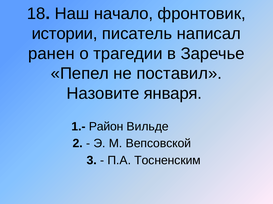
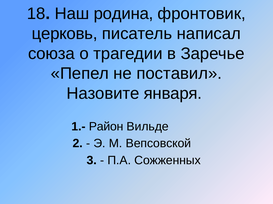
начало: начало -> родина
истории: истории -> церковь
ранен: ранен -> союза
Тосненским: Тосненским -> Сожженных
